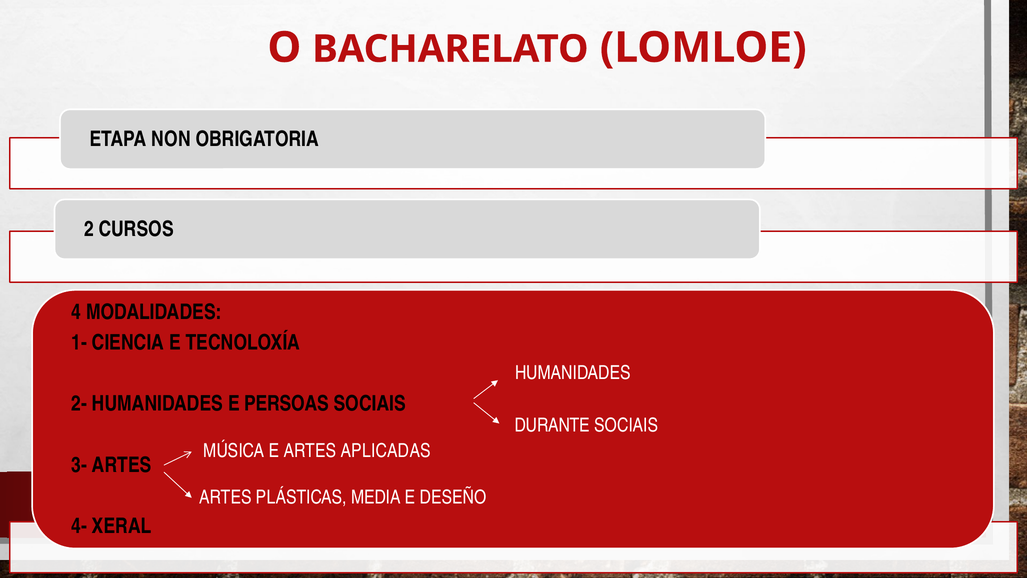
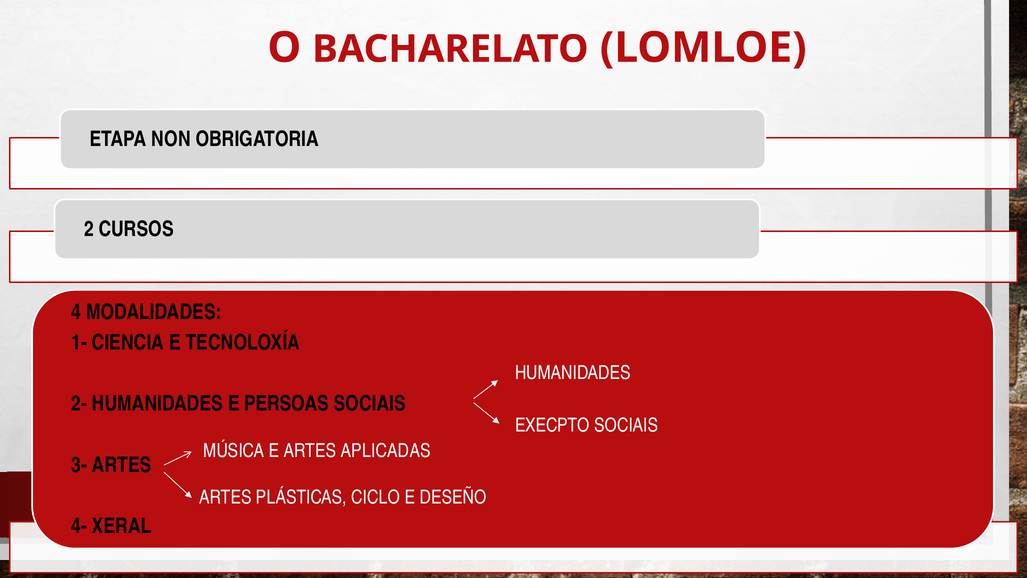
DURANTE: DURANTE -> EXECPTO
MEDIA: MEDIA -> CICLO
